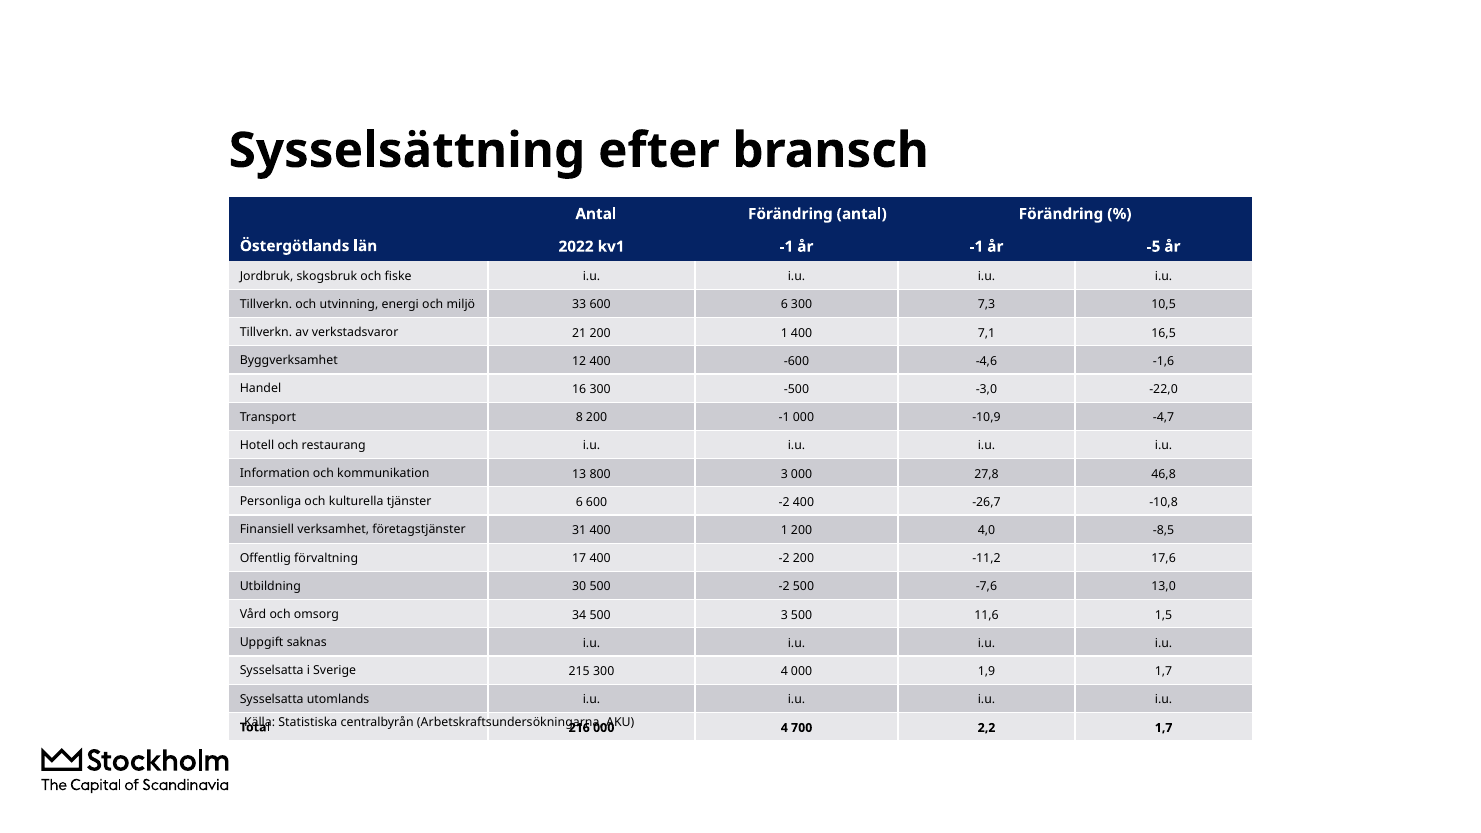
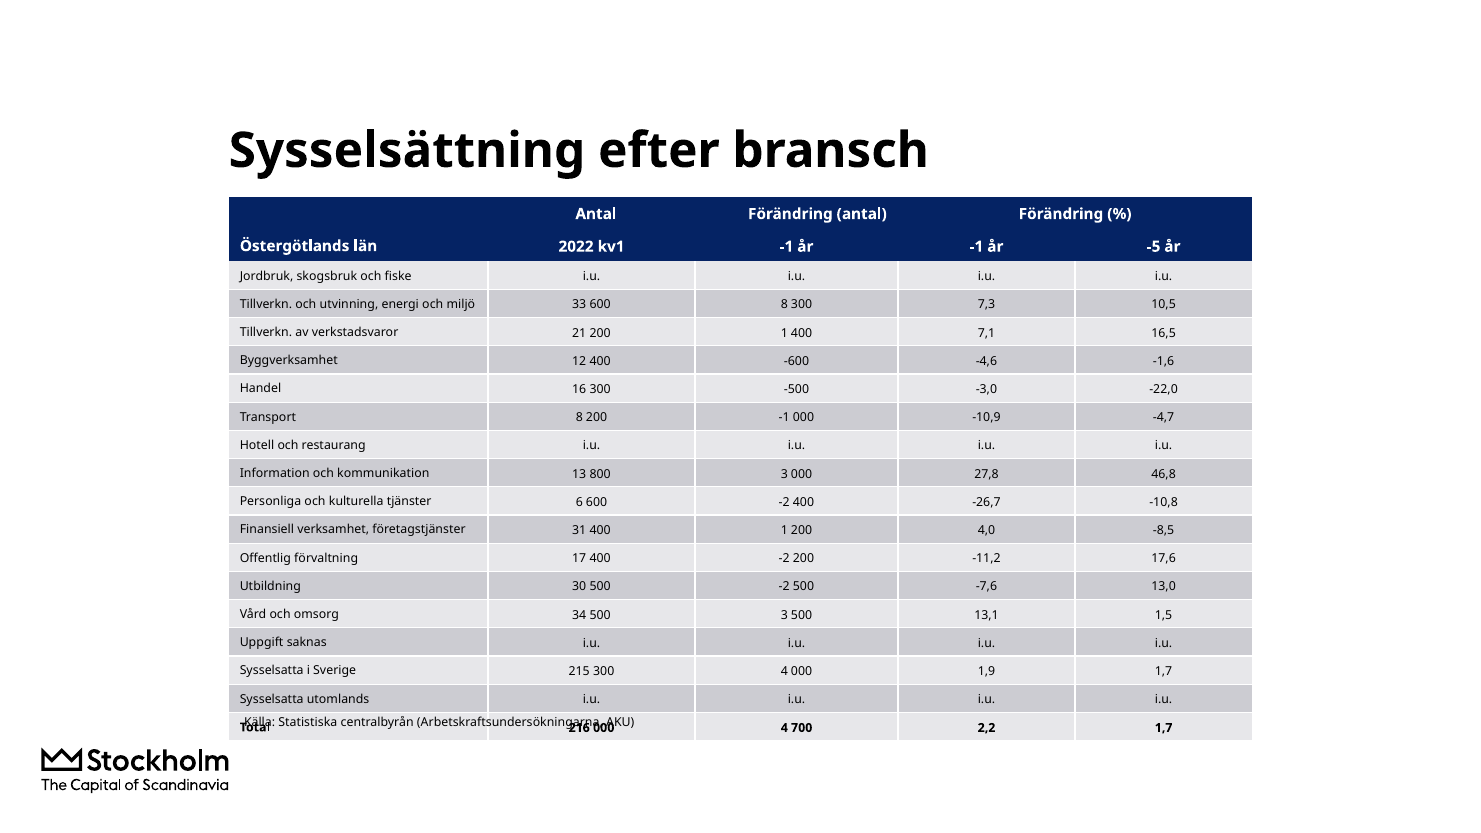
600 6: 6 -> 8
11,6: 11,6 -> 13,1
